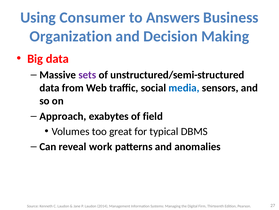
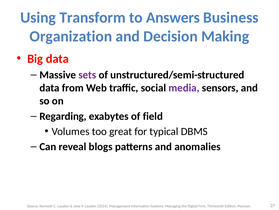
Consumer: Consumer -> Transform
media colour: blue -> purple
Approach: Approach -> Regarding
work: work -> blogs
